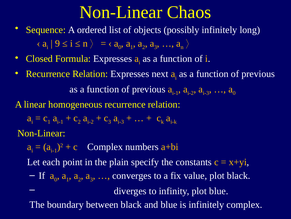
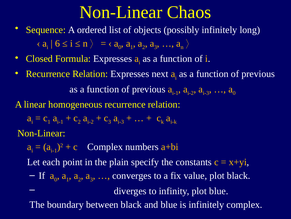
9: 9 -> 6
